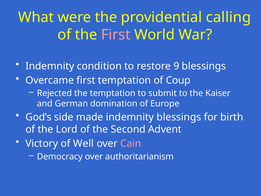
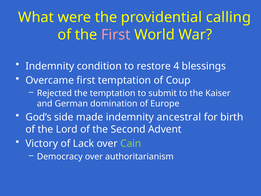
9: 9 -> 4
indemnity blessings: blessings -> ancestral
Well: Well -> Lack
Cain colour: pink -> light green
